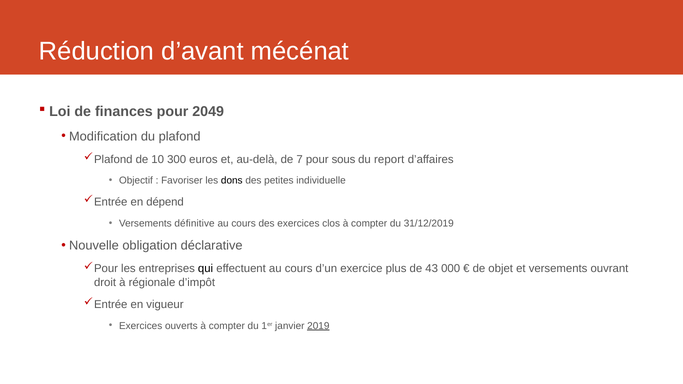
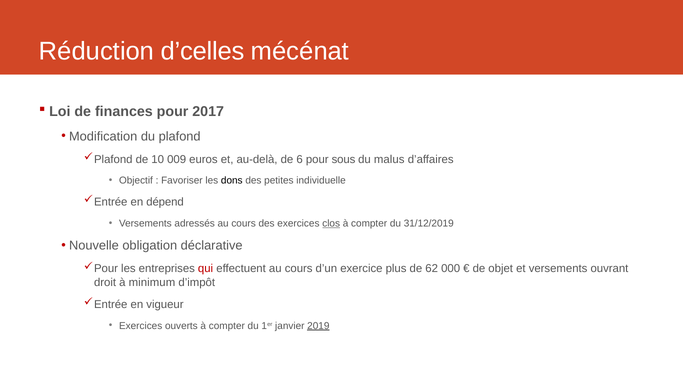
d’avant: d’avant -> d’celles
2049: 2049 -> 2017
300: 300 -> 009
7: 7 -> 6
report: report -> malus
définitive: définitive -> adressés
clos underline: none -> present
qui colour: black -> red
43: 43 -> 62
régionale: régionale -> minimum
